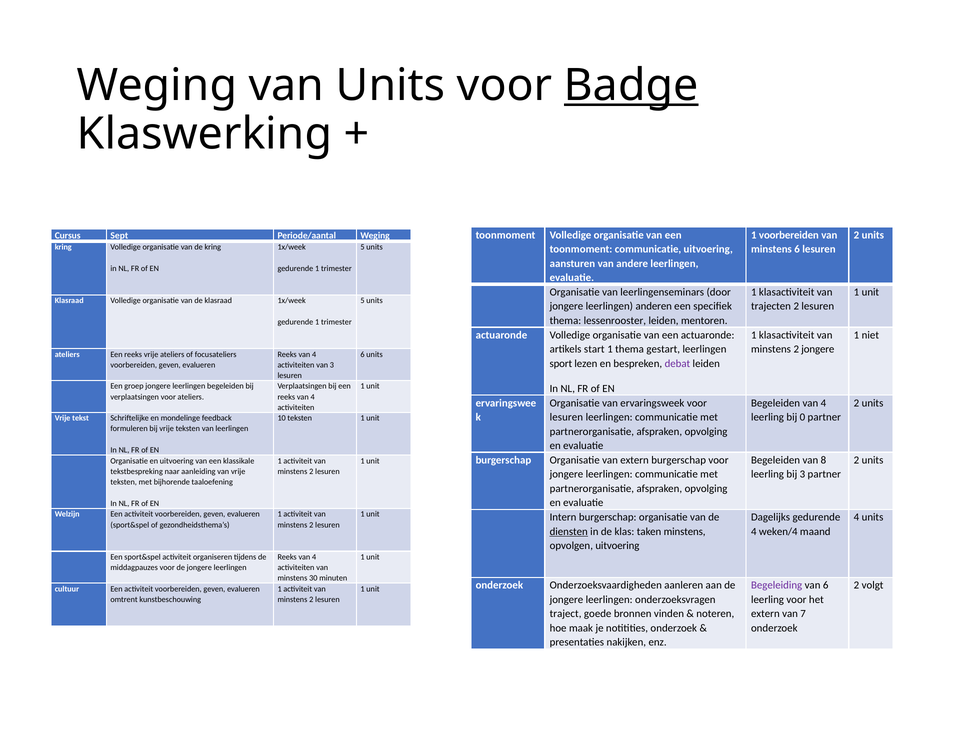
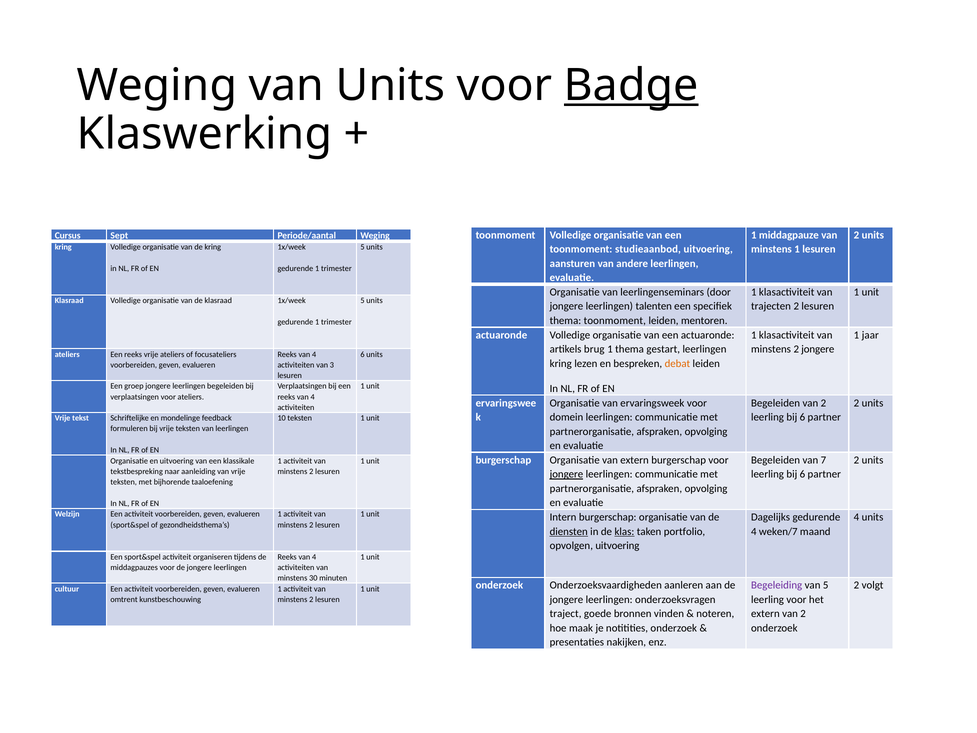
1 voorbereiden: voorbereiden -> middagpauze
toonmoment communicatie: communicatie -> studieaanbod
minstens 6: 6 -> 1
anderen: anderen -> talenten
thema lessenrooster: lessenrooster -> toonmoment
niet: niet -> jaar
start: start -> brug
sport at (561, 363): sport -> kring
debat colour: purple -> orange
Begeleiden van 4: 4 -> 2
lesuren at (566, 417): lesuren -> domein
0 at (802, 417): 0 -> 6
8: 8 -> 7
jongere at (566, 474) underline: none -> present
3 at (802, 474): 3 -> 6
klas underline: none -> present
taken minstens: minstens -> portfolio
weken/4: weken/4 -> weken/7
van 6: 6 -> 5
7 at (803, 614): 7 -> 2
